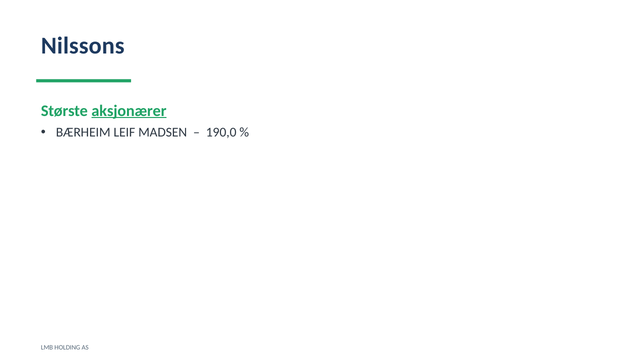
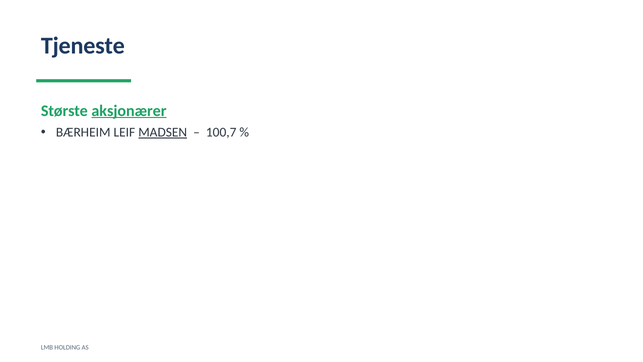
Nilssons: Nilssons -> Tjeneste
MADSEN underline: none -> present
190,0: 190,0 -> 100,7
